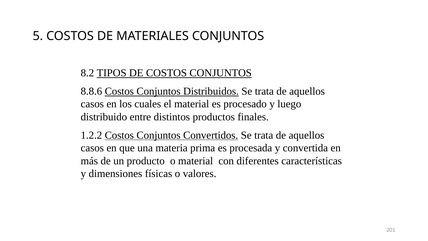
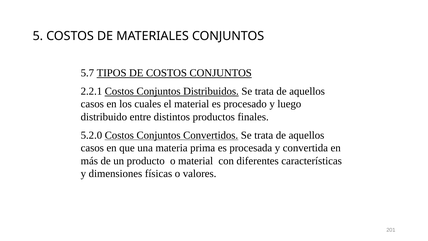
8.2: 8.2 -> 5.7
8.8.6: 8.8.6 -> 2.2.1
1.2.2: 1.2.2 -> 5.2.0
